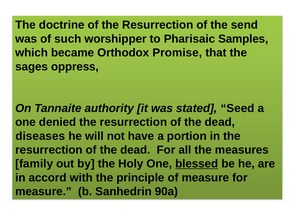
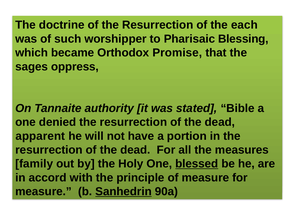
send: send -> each
Samples: Samples -> Blessing
Seed: Seed -> Bible
diseases: diseases -> apparent
Sanhedrin underline: none -> present
